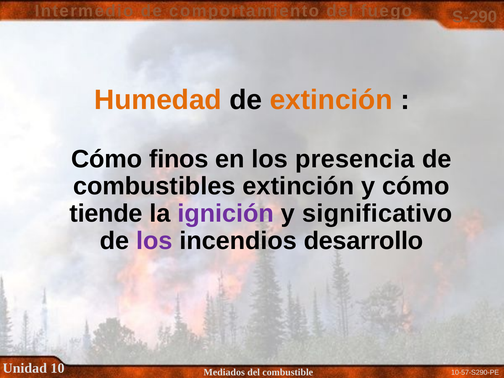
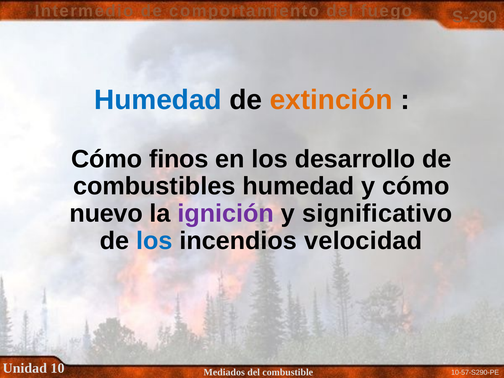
Humedad at (158, 100) colour: orange -> blue
presencia: presencia -> desarrollo
combustibles extinción: extinción -> humedad
tiende: tiende -> nuevo
los at (154, 241) colour: purple -> blue
desarrollo: desarrollo -> velocidad
